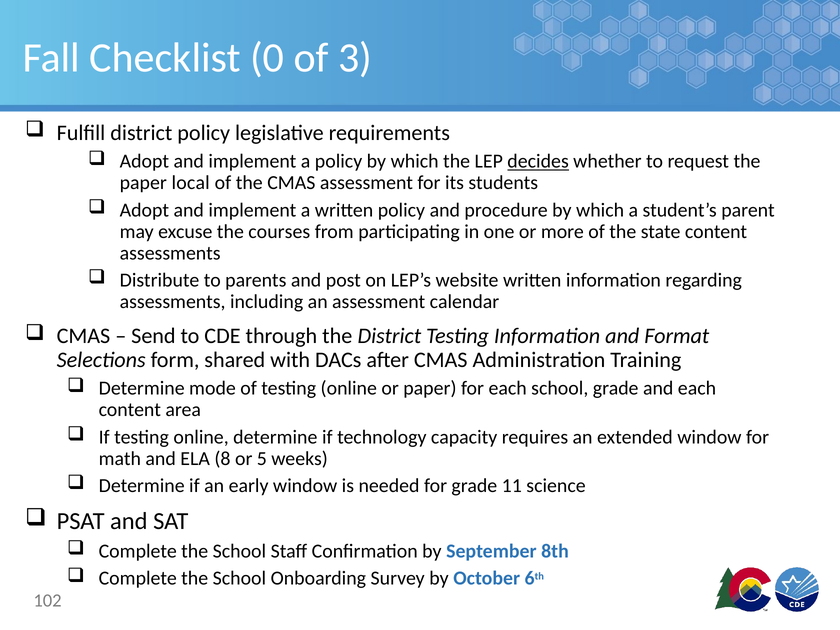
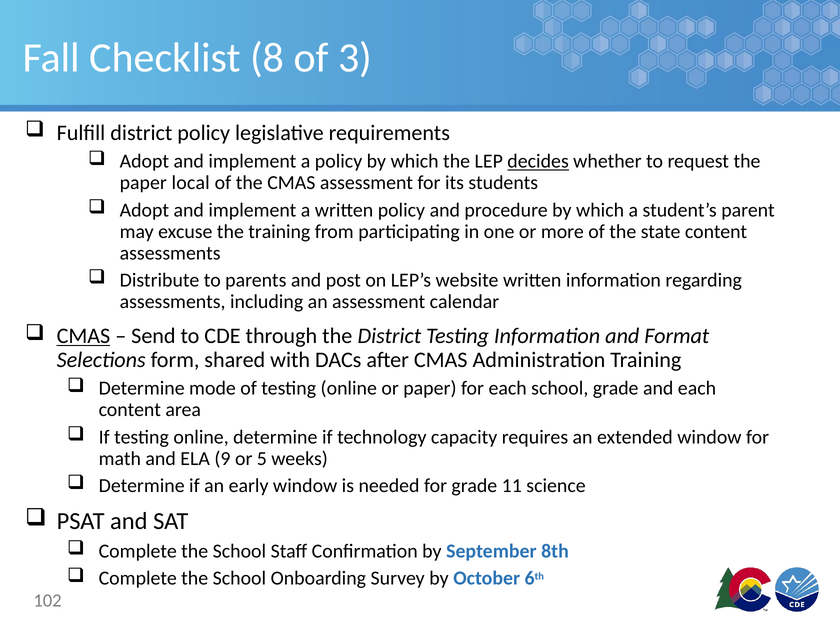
0: 0 -> 8
the courses: courses -> training
CMAS at (84, 336) underline: none -> present
8: 8 -> 9
